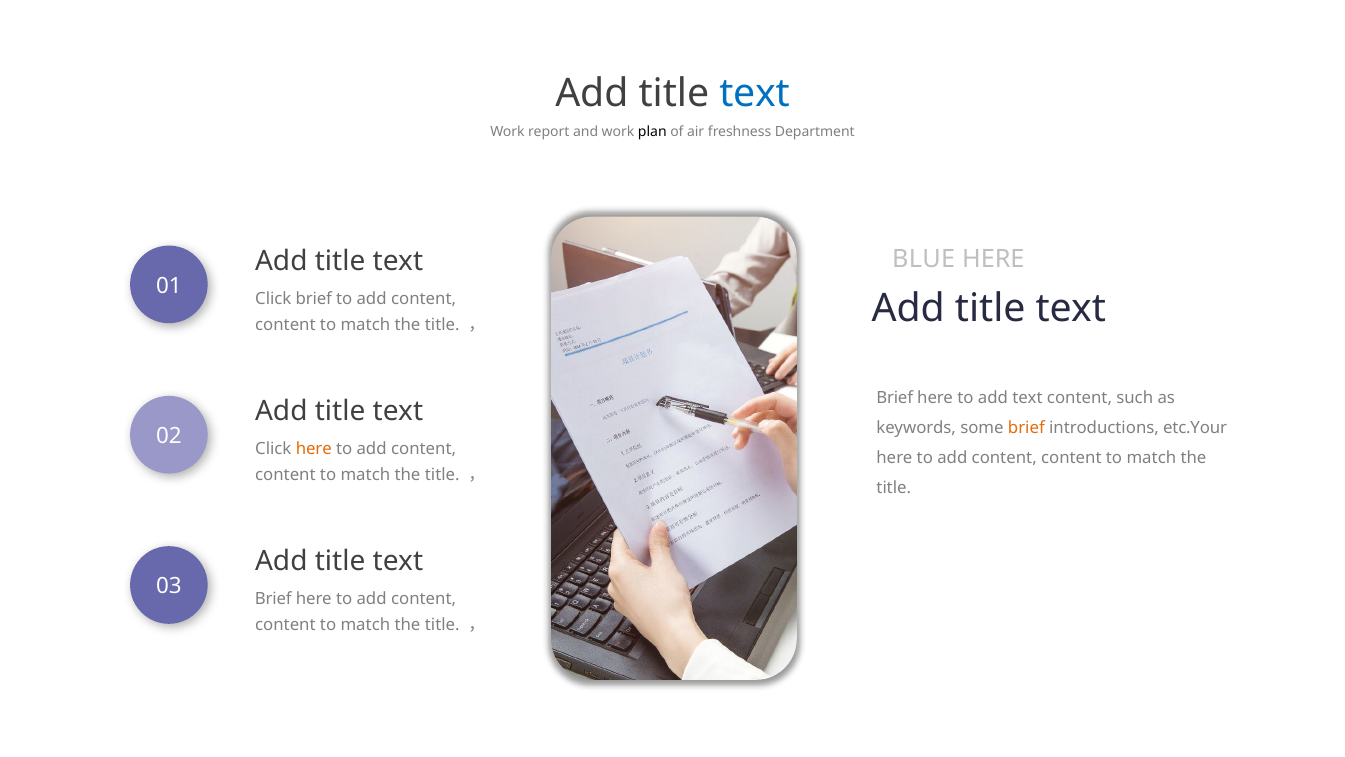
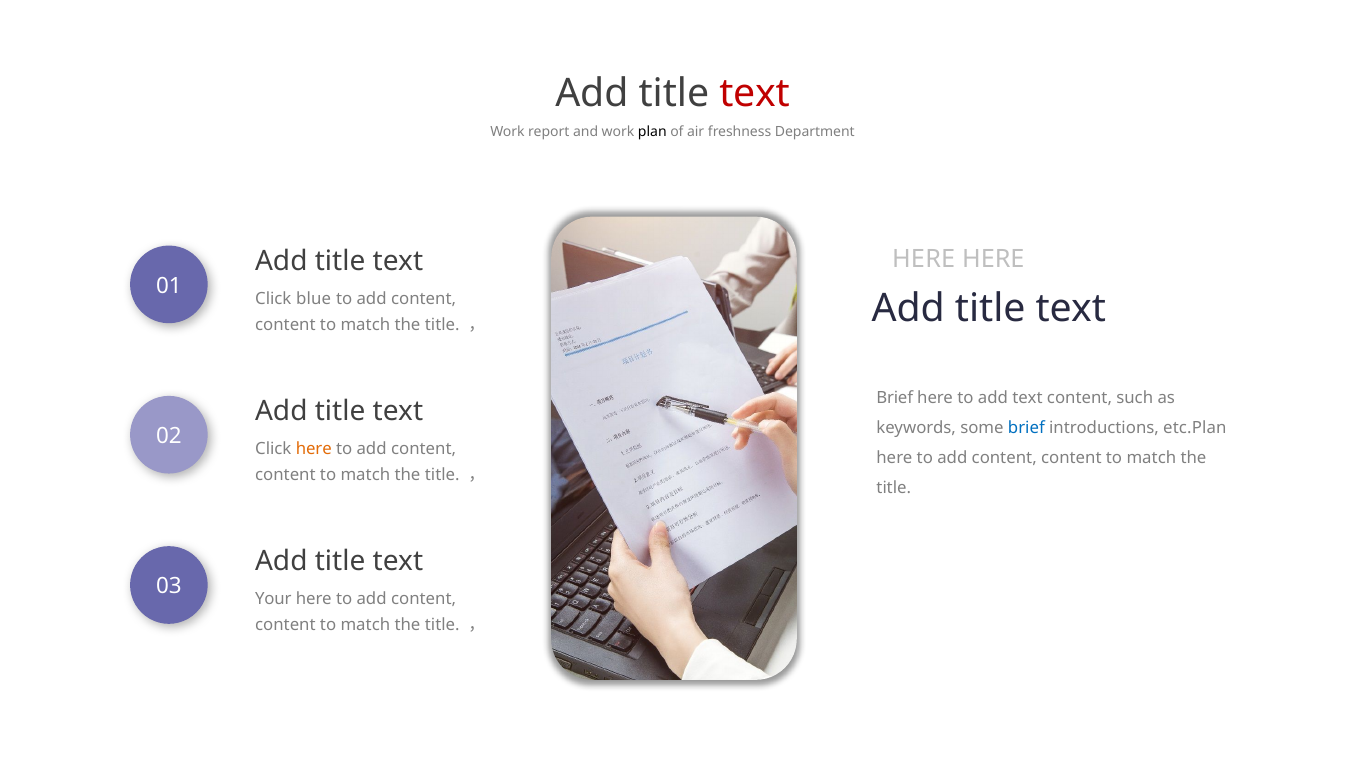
text at (755, 94) colour: blue -> red
BLUE at (924, 260): BLUE -> HERE
Click brief: brief -> blue
brief at (1026, 428) colour: orange -> blue
etc.Your: etc.Your -> etc.Plan
Brief at (273, 599): Brief -> Your
